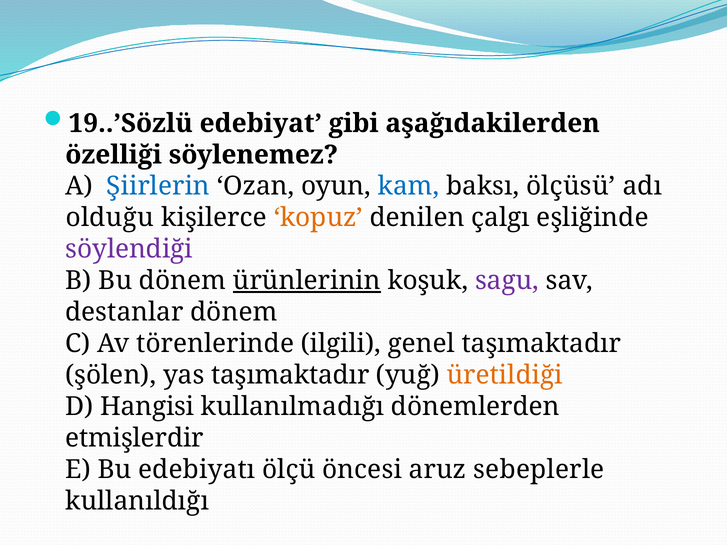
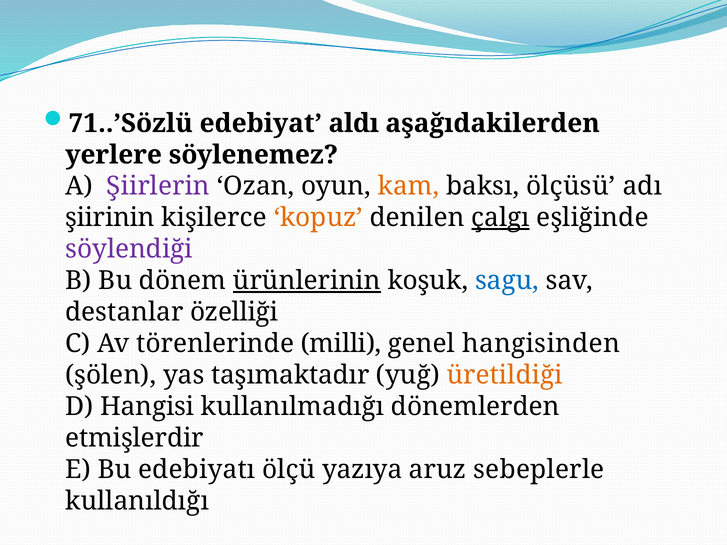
19..’Sözlü: 19..’Sözlü -> 71..’Sözlü
gibi: gibi -> aldı
özelliği: özelliği -> yerlere
Şiirlerin colour: blue -> purple
kam colour: blue -> orange
olduğu: olduğu -> şiirinin
çalgı underline: none -> present
sagu colour: purple -> blue
destanlar dönem: dönem -> özelliği
ilgili: ilgili -> milli
genel taşımaktadır: taşımaktadır -> hangisinden
öncesi: öncesi -> yazıya
